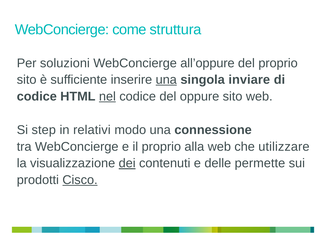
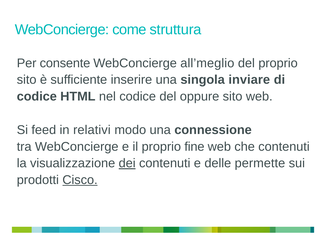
soluzioni: soluzioni -> consente
all’oppure: all’oppure -> all’meglio
una at (166, 80) underline: present -> none
nel underline: present -> none
step: step -> feed
alla: alla -> fine
che utilizzare: utilizzare -> contenuti
